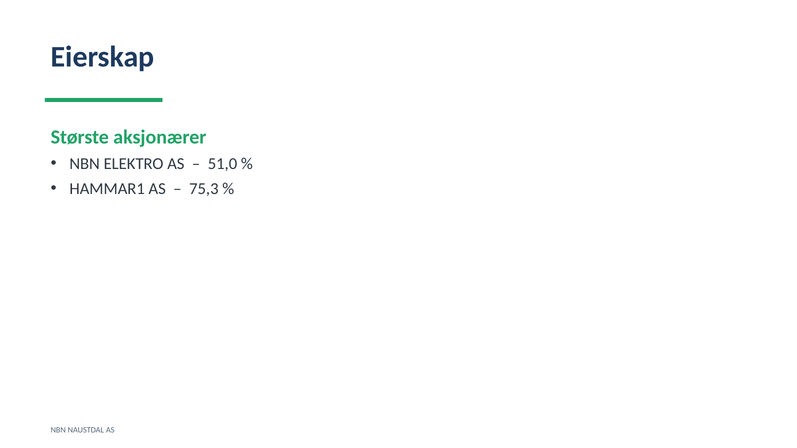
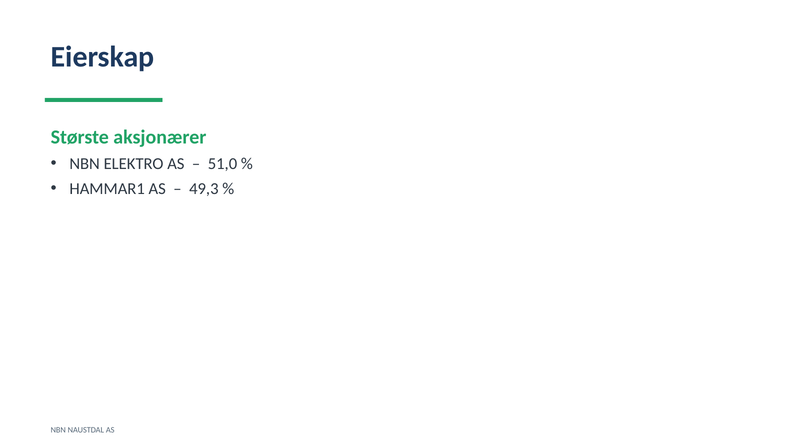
75,3: 75,3 -> 49,3
